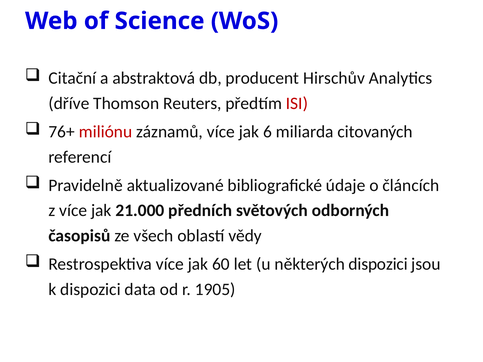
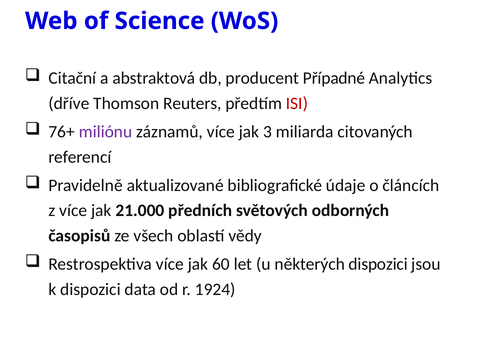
Hirschův: Hirschův -> Případné
miliónu colour: red -> purple
6: 6 -> 3
1905: 1905 -> 1924
